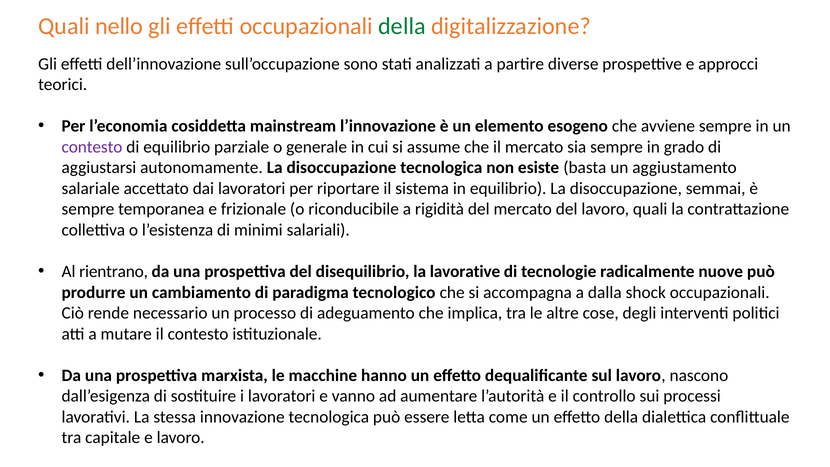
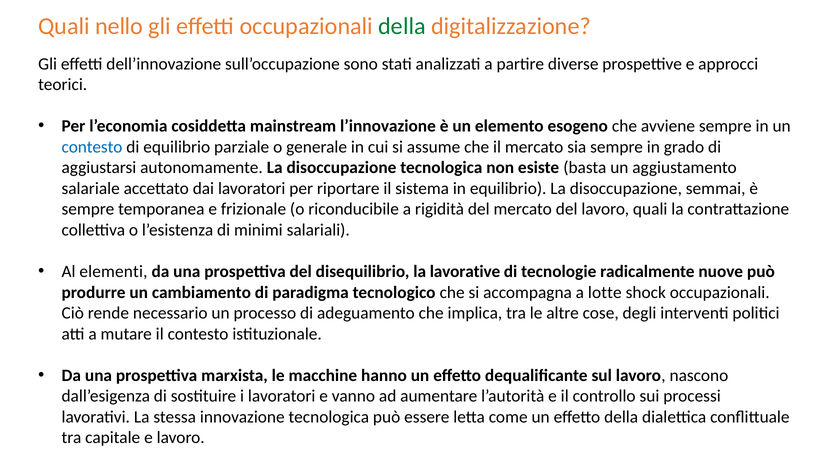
contesto at (92, 147) colour: purple -> blue
rientrano: rientrano -> elementi
dalla: dalla -> lotte
